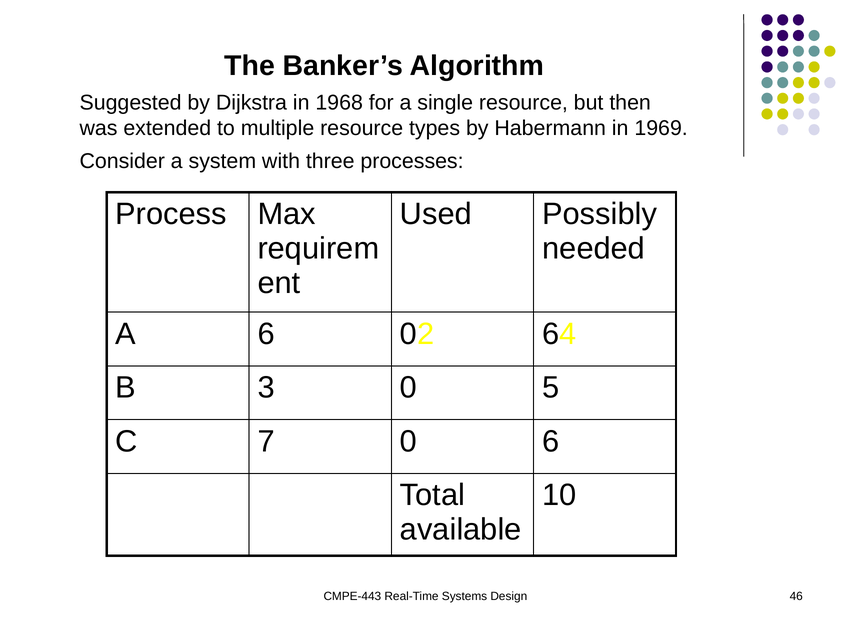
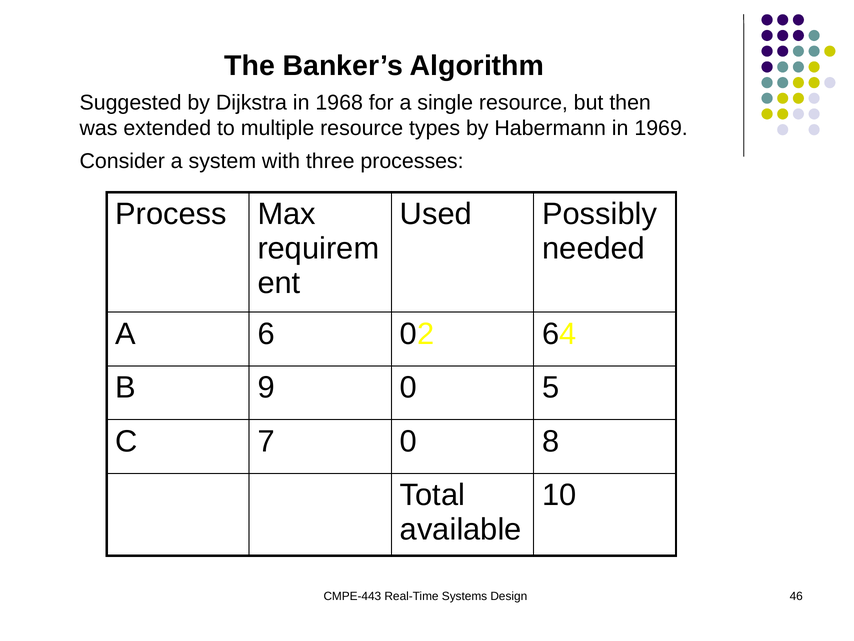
3: 3 -> 9
0 6: 6 -> 8
